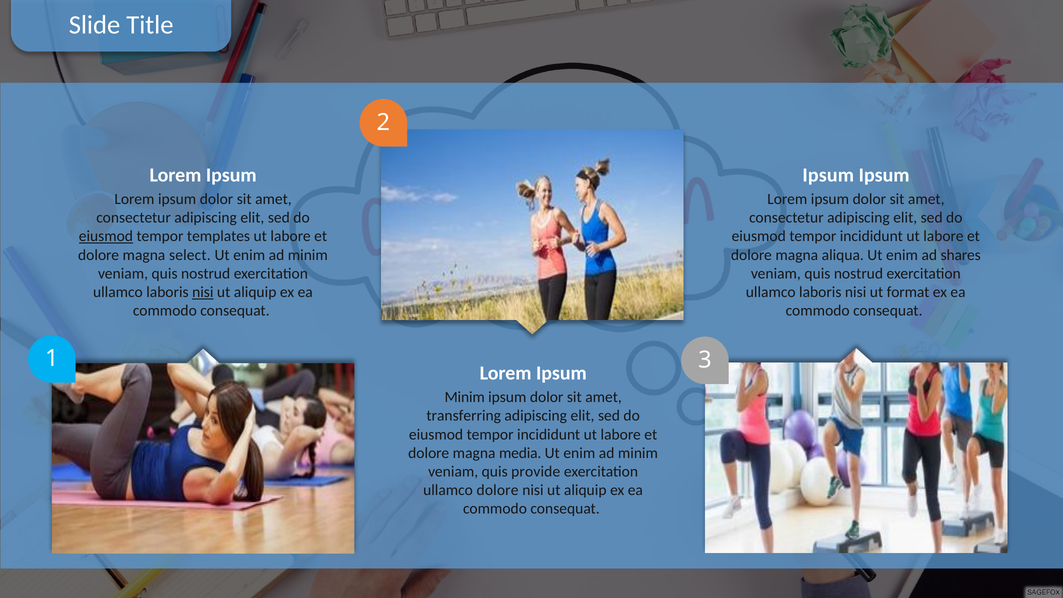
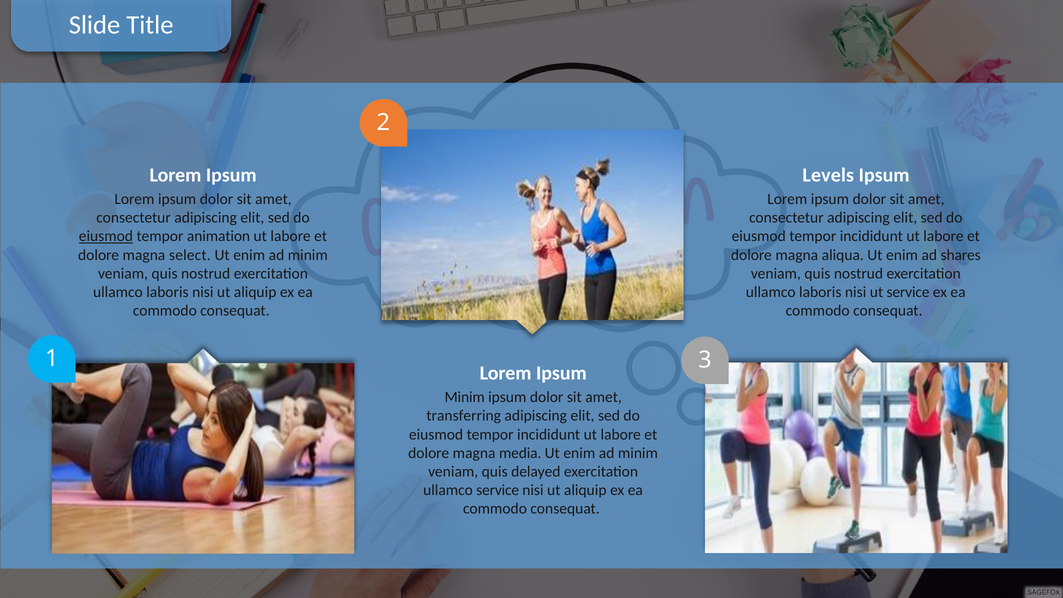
Ipsum at (828, 175): Ipsum -> Levels
templates: templates -> animation
nisi at (203, 292) underline: present -> none
ut format: format -> service
provide: provide -> delayed
ullamco dolore: dolore -> service
